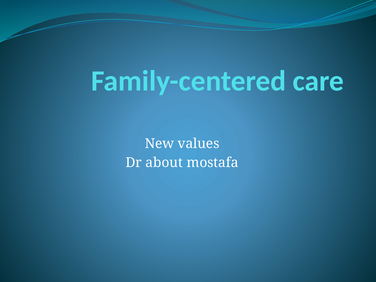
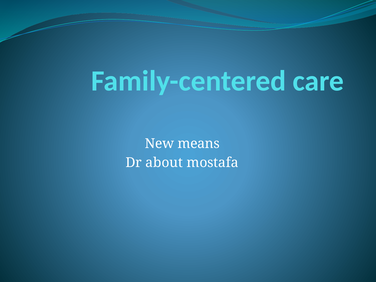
values: values -> means
